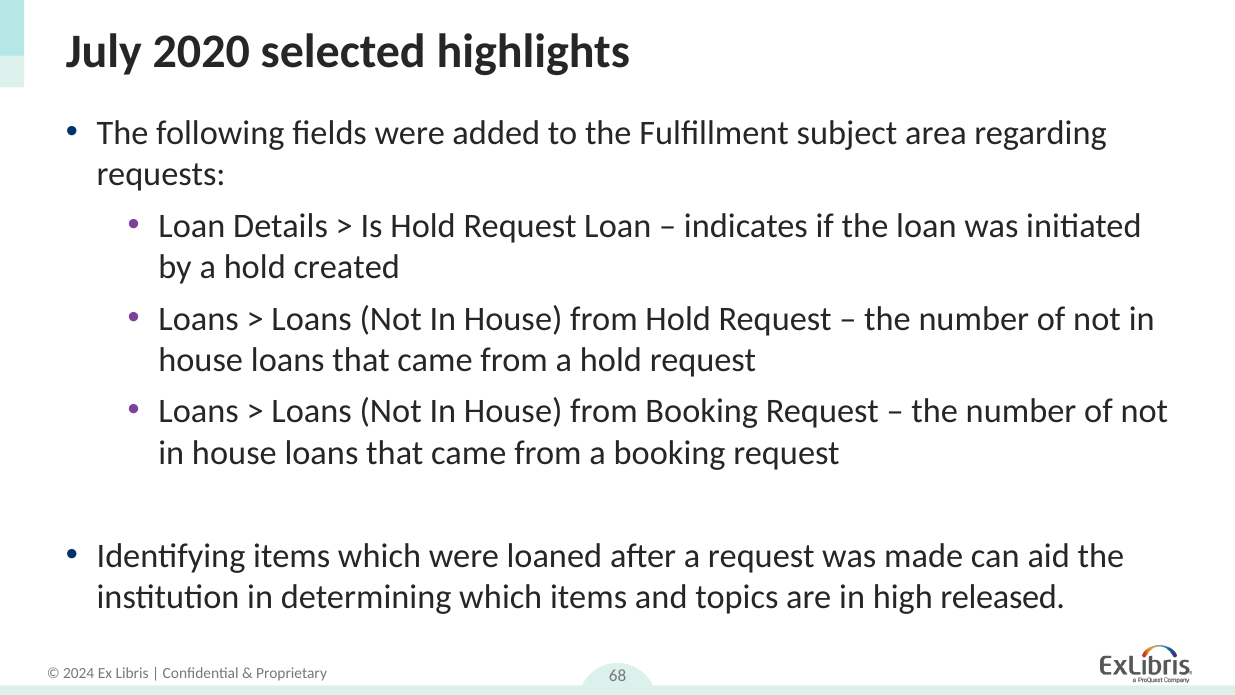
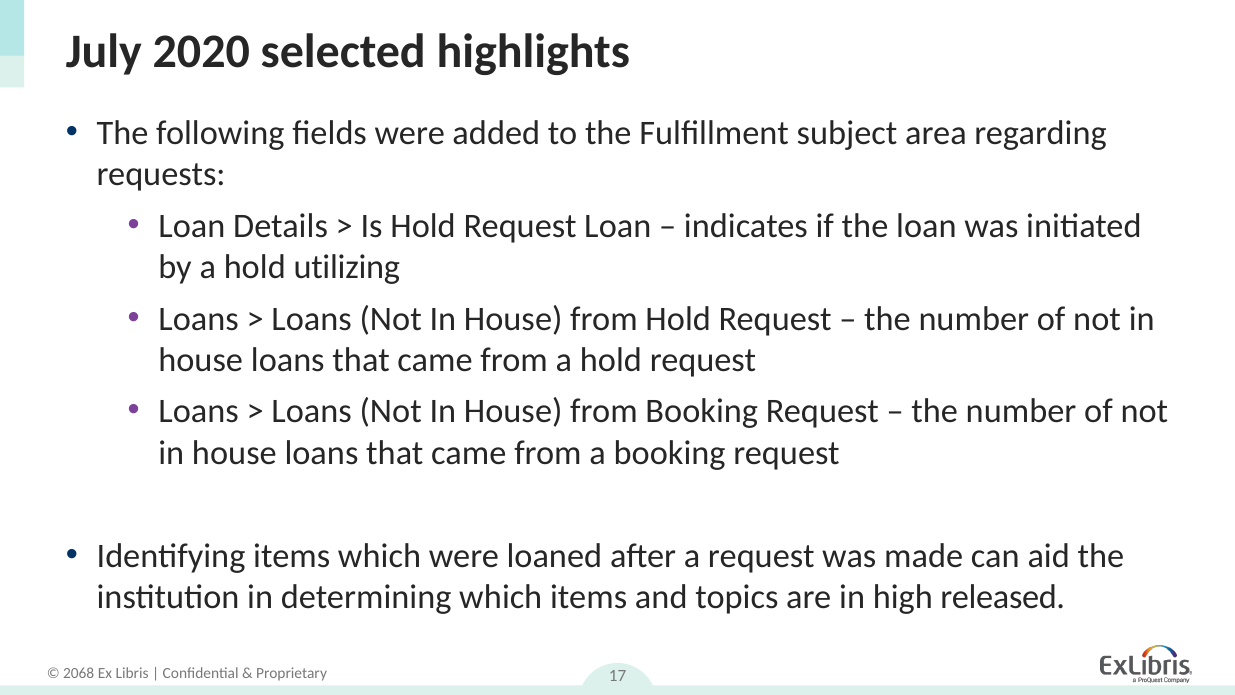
created: created -> utilizing
2024: 2024 -> 2068
68: 68 -> 17
